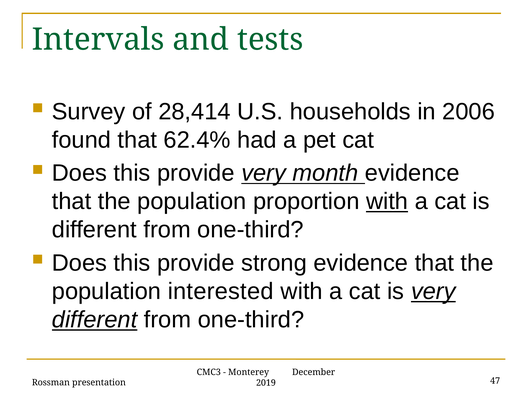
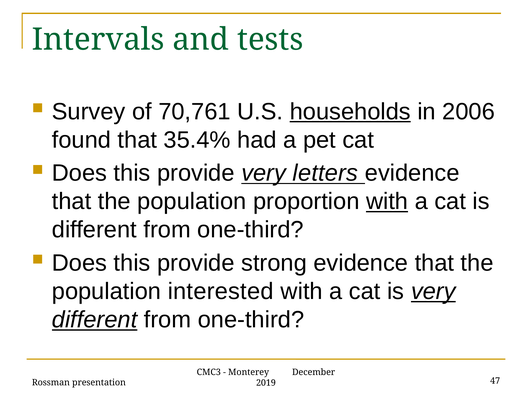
28,414: 28,414 -> 70,761
households underline: none -> present
62.4%: 62.4% -> 35.4%
month: month -> letters
